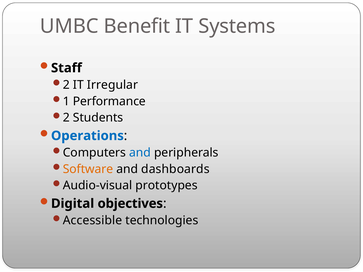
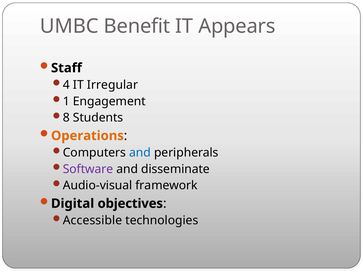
Systems: Systems -> Appears
2 at (66, 85): 2 -> 4
Performance: Performance -> Engagement
2 at (66, 118): 2 -> 8
Operations colour: blue -> orange
Software colour: orange -> purple
dashboards: dashboards -> disseminate
prototypes: prototypes -> framework
